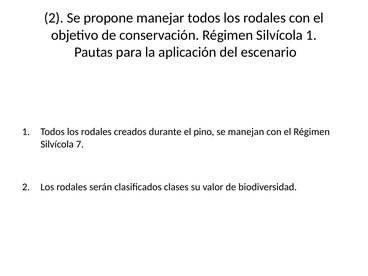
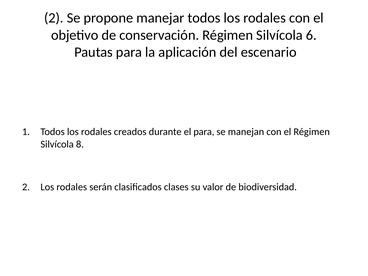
Silvícola 1: 1 -> 6
el pino: pino -> para
7: 7 -> 8
